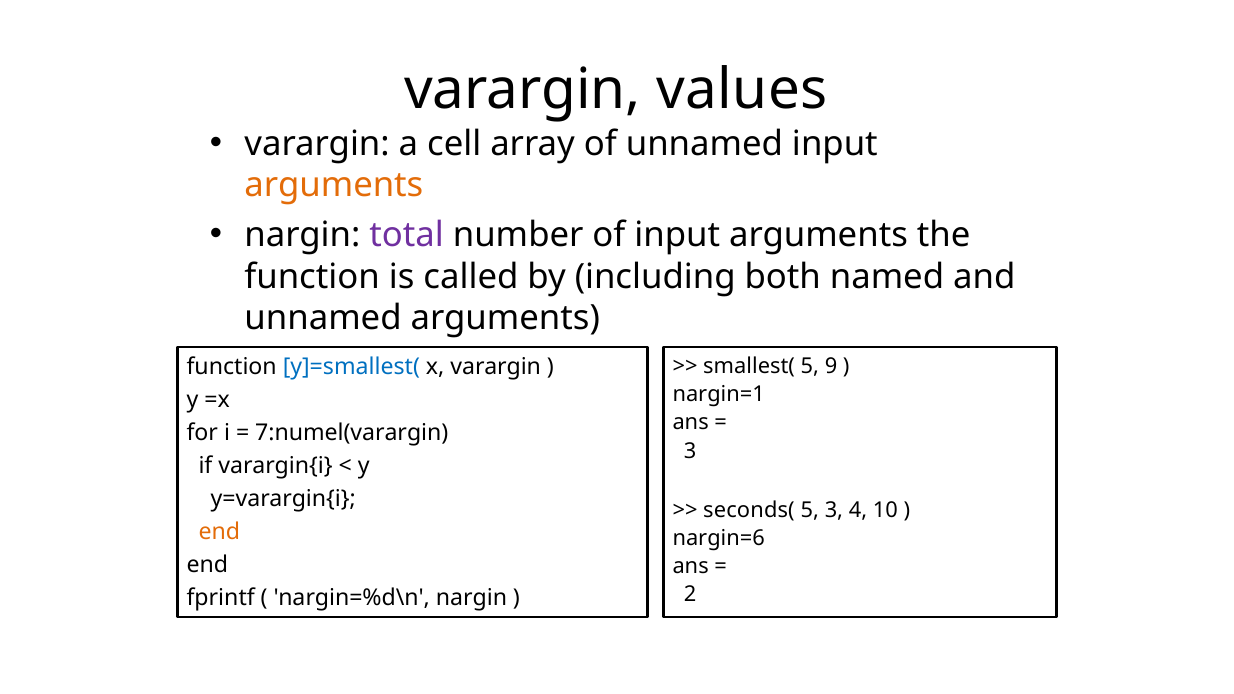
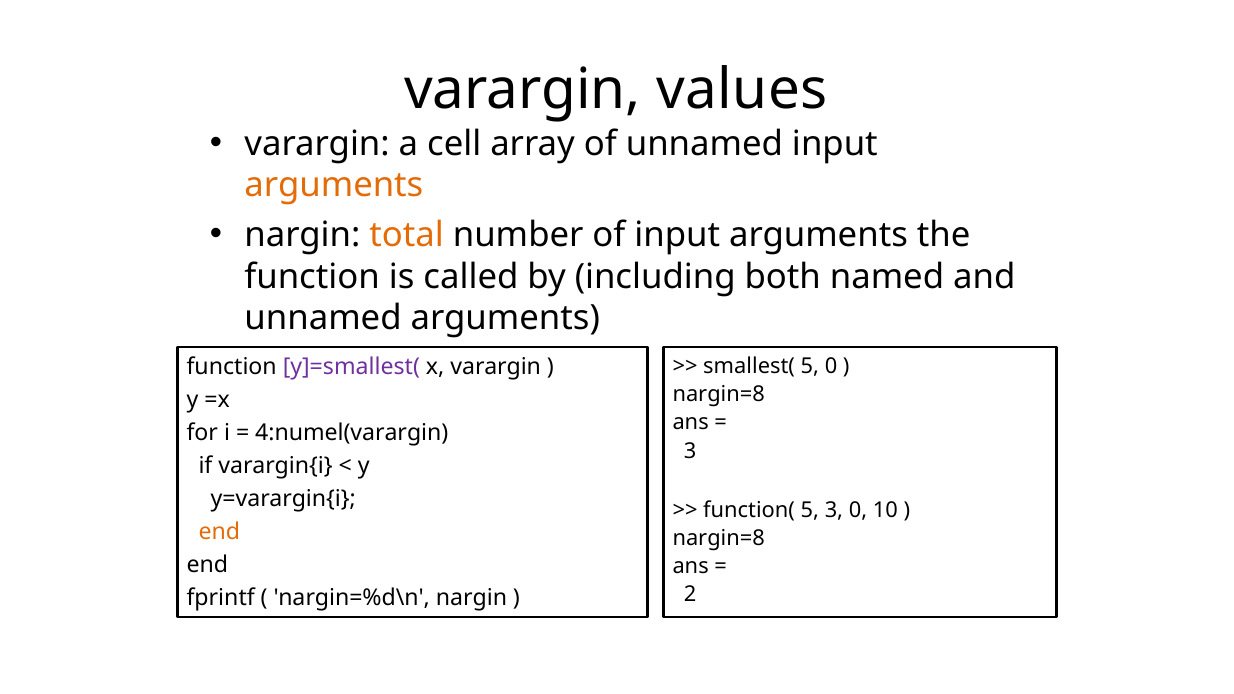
total colour: purple -> orange
5 9: 9 -> 0
y]=smallest( colour: blue -> purple
nargin=1 at (719, 394): nargin=1 -> nargin=8
7:numel(varargin: 7:numel(varargin -> 4:numel(varargin
seconds(: seconds( -> function(
3 4: 4 -> 0
nargin=6 at (719, 538): nargin=6 -> nargin=8
